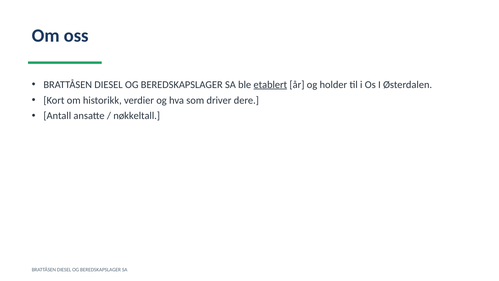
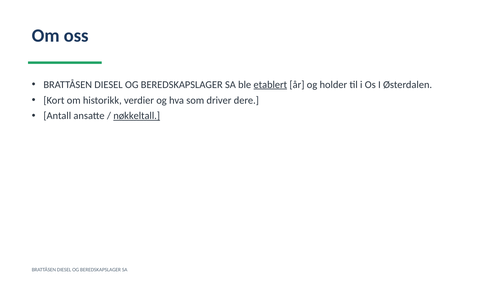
nøkkeltall underline: none -> present
